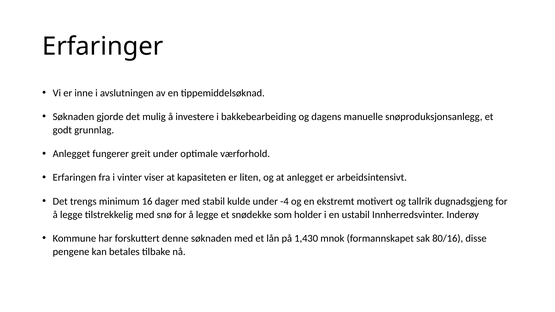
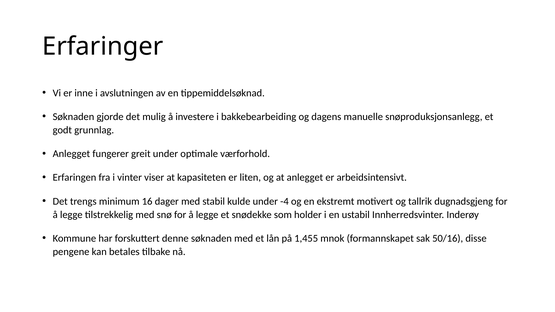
1,430: 1,430 -> 1,455
80/16: 80/16 -> 50/16
